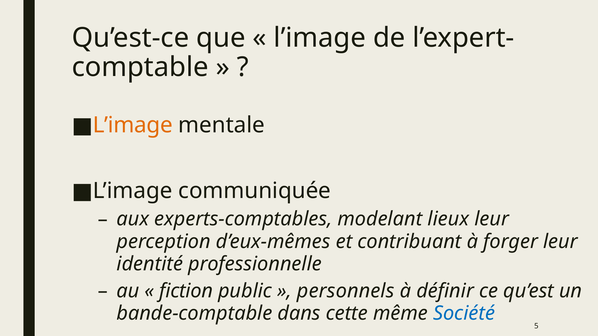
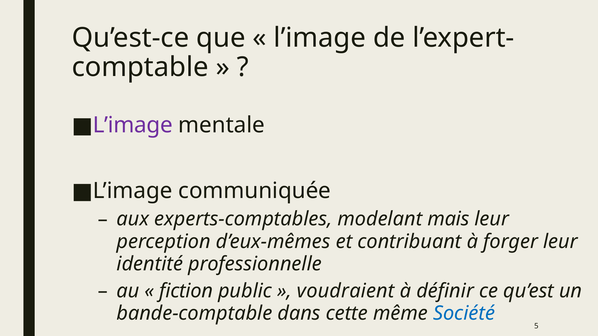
L’image at (133, 125) colour: orange -> purple
lieux: lieux -> mais
personnels: personnels -> voudraient
